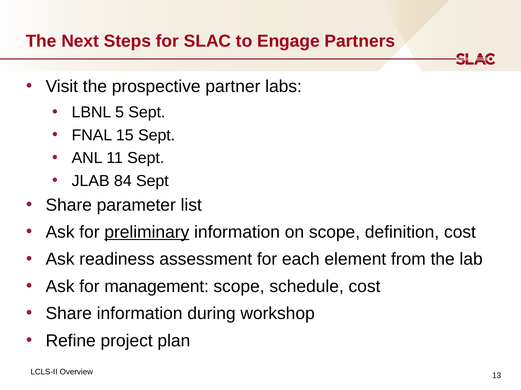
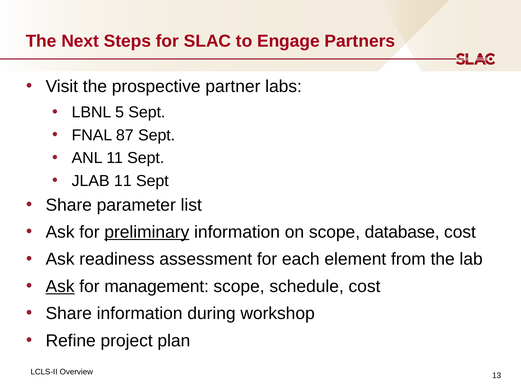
15: 15 -> 87
JLAB 84: 84 -> 11
definition: definition -> database
Ask at (60, 287) underline: none -> present
